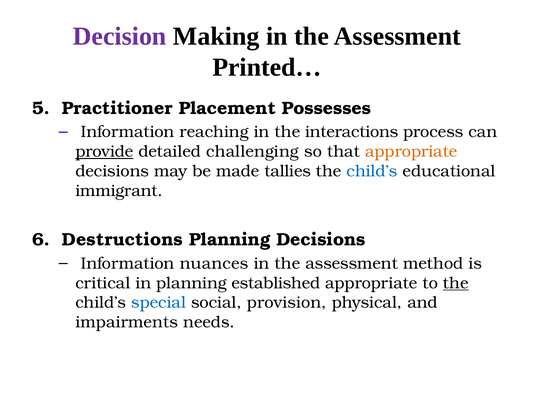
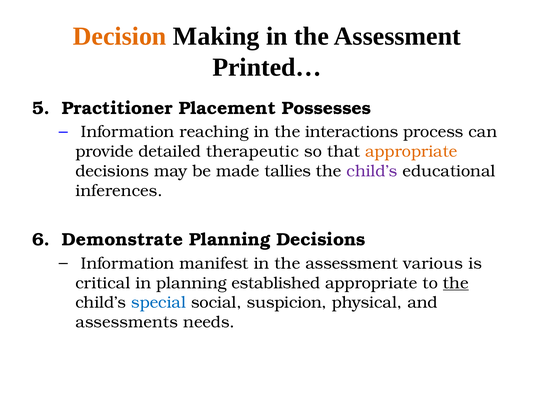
Decision colour: purple -> orange
provide underline: present -> none
challenging: challenging -> therapeutic
child’s at (372, 171) colour: blue -> purple
immigrant: immigrant -> inferences
Destructions: Destructions -> Demonstrate
nuances: nuances -> manifest
method: method -> various
provision: provision -> suspicion
impairments: impairments -> assessments
